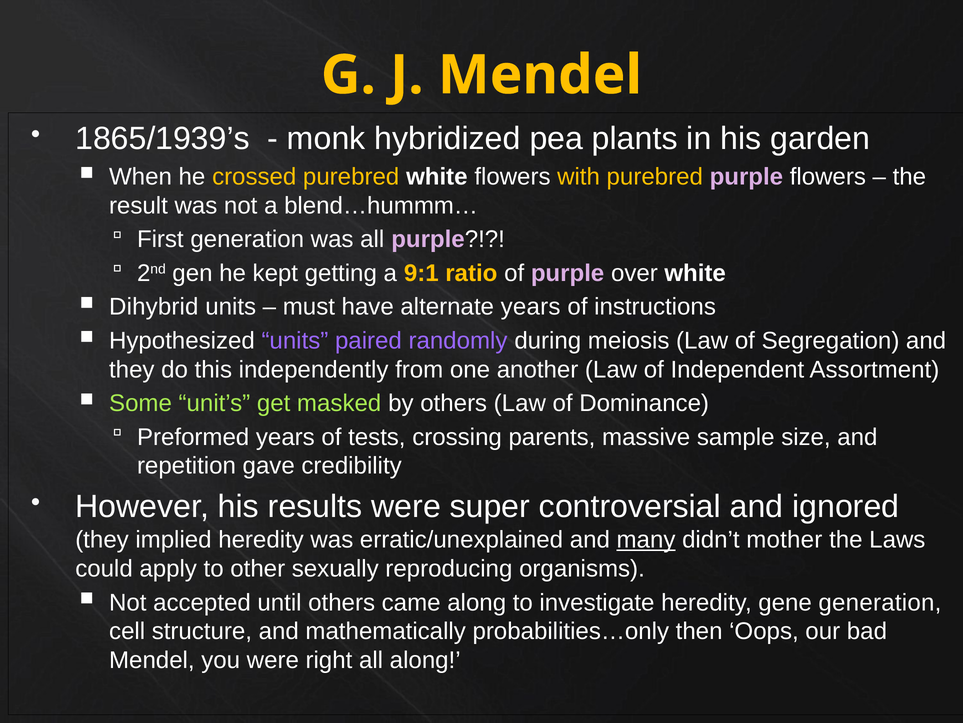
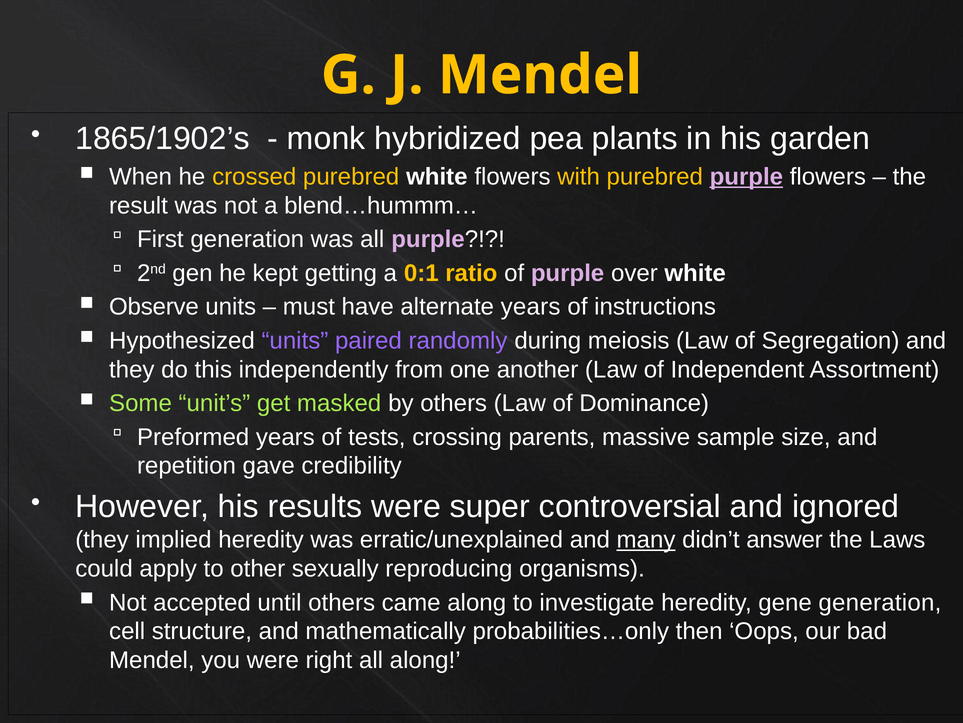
1865/1939’s: 1865/1939’s -> 1865/1902’s
purple at (746, 177) underline: none -> present
9:1: 9:1 -> 0:1
Dihybrid: Dihybrid -> Observe
mother: mother -> answer
